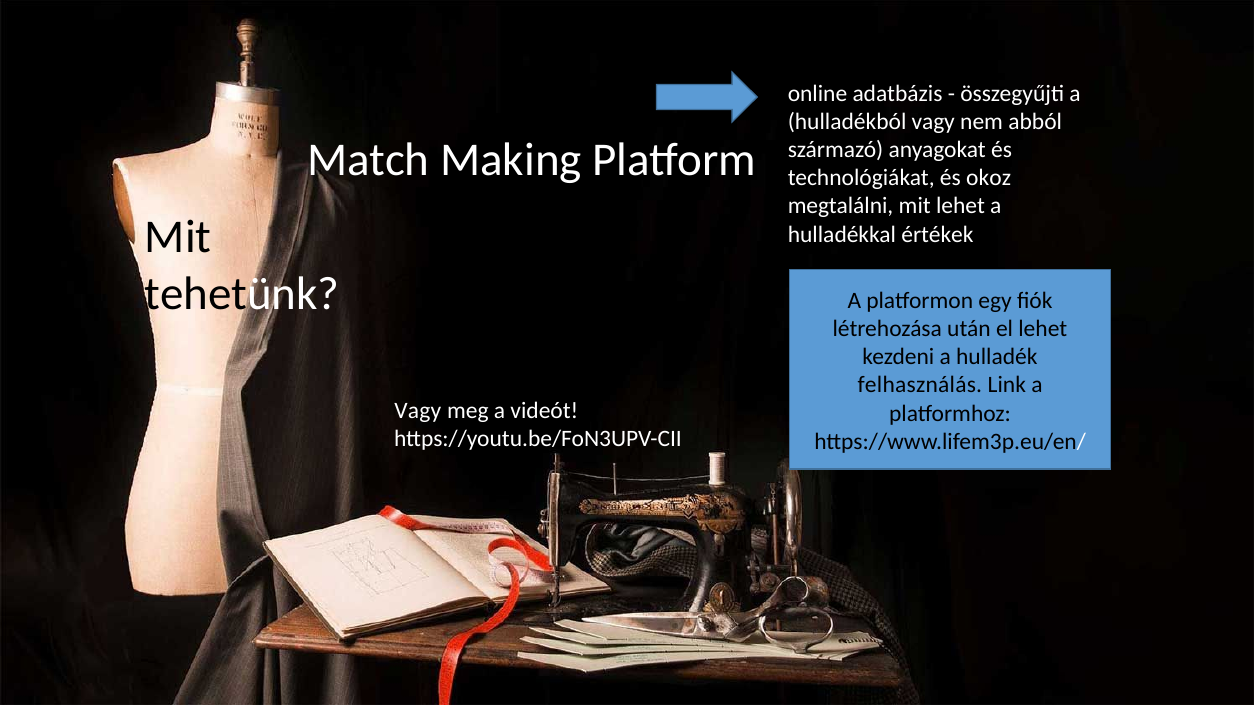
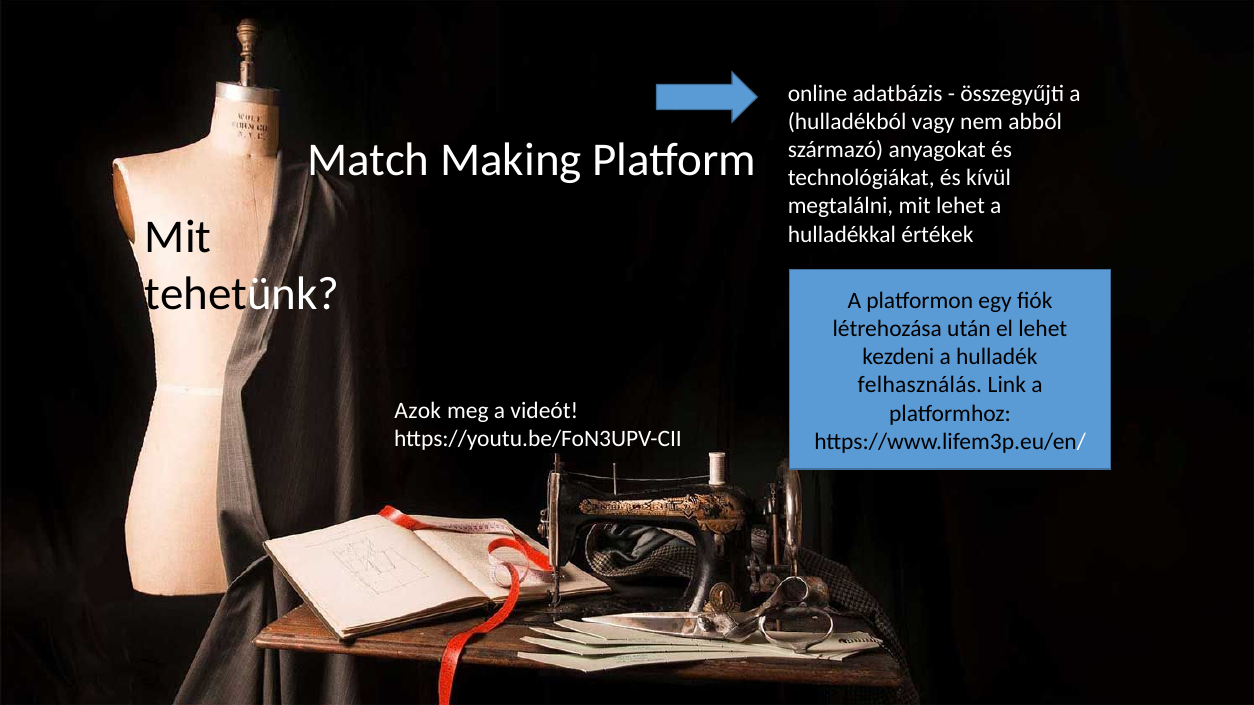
okoz: okoz -> kívül
Vagy at (418, 411): Vagy -> Azok
